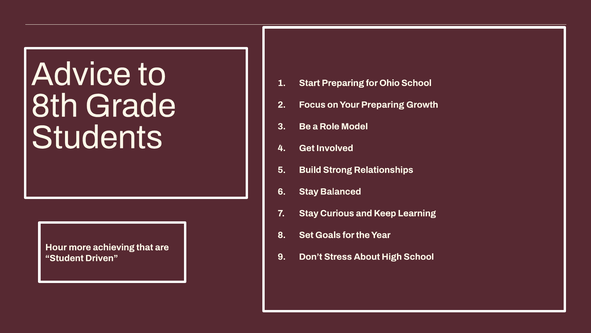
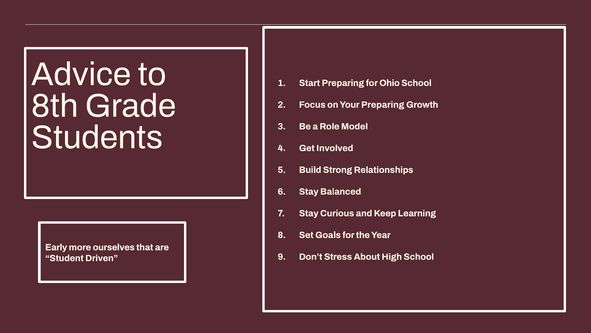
Hour: Hour -> Early
achieving: achieving -> ourselves
